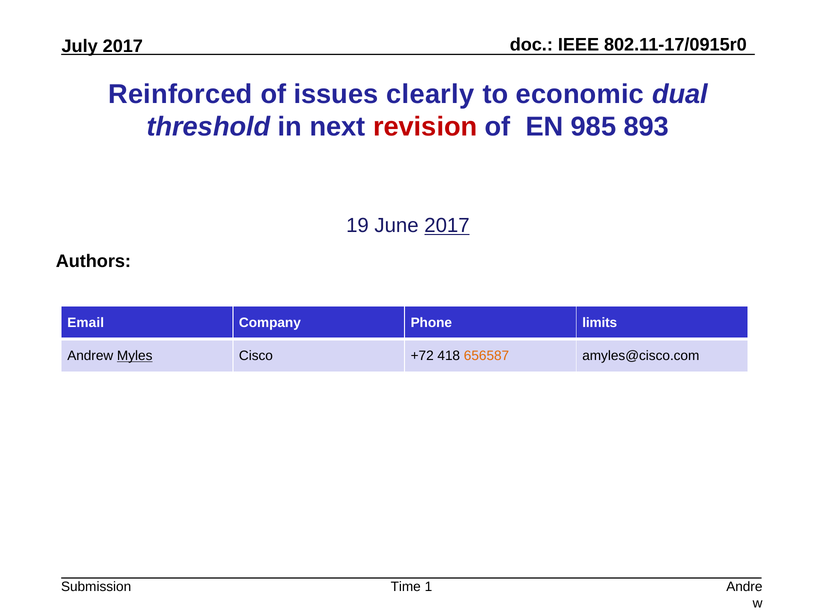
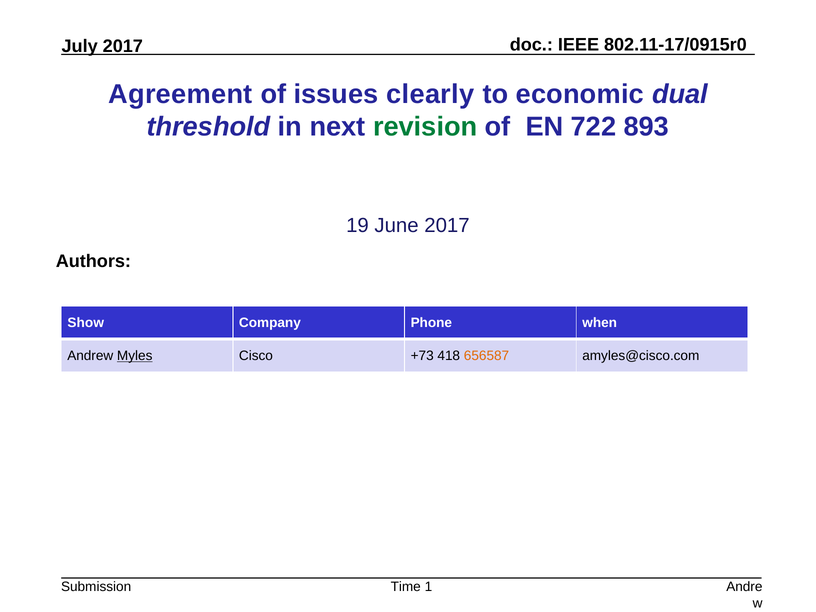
Reinforced: Reinforced -> Agreement
revision colour: red -> green
985: 985 -> 722
2017 at (447, 226) underline: present -> none
Email: Email -> Show
limits: limits -> when
+72: +72 -> +73
